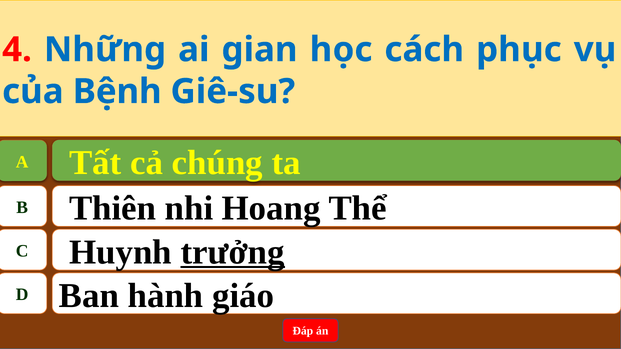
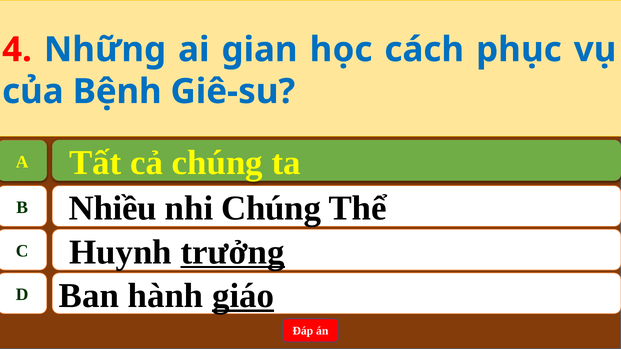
Thiên: Thiên -> Nhiều
nhi Hoang: Hoang -> Chúng
giáo underline: none -> present
